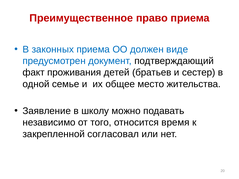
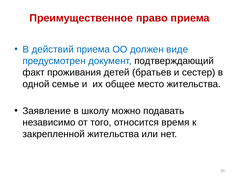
законных: законных -> действий
закрепленной согласовал: согласовал -> жительства
